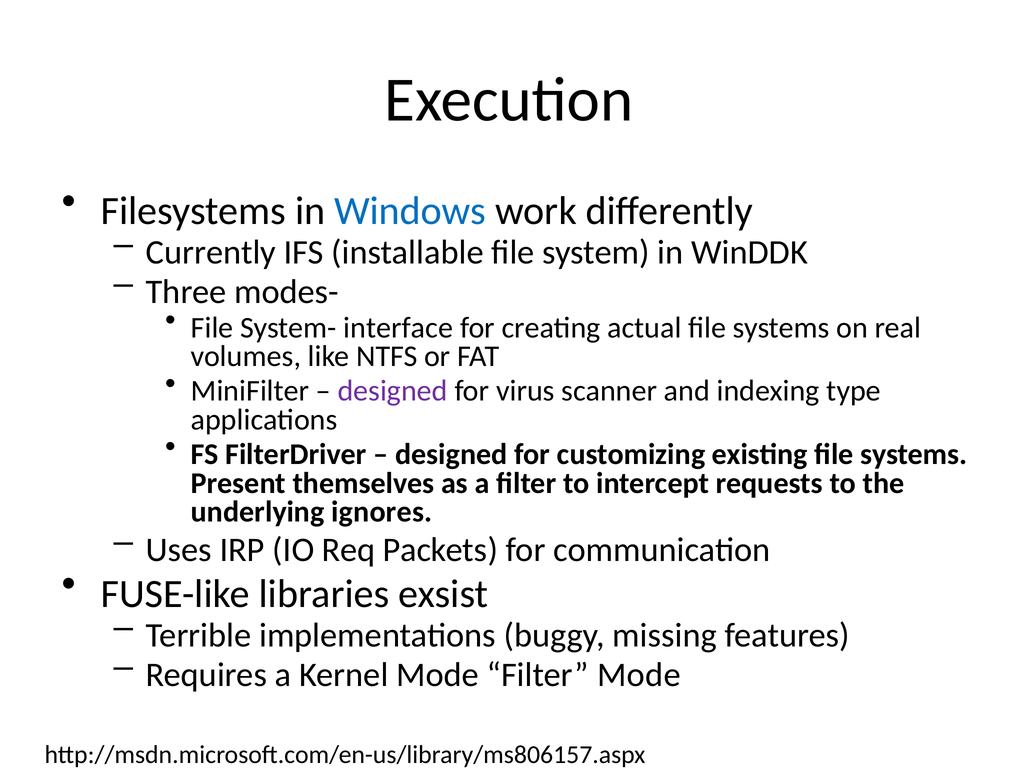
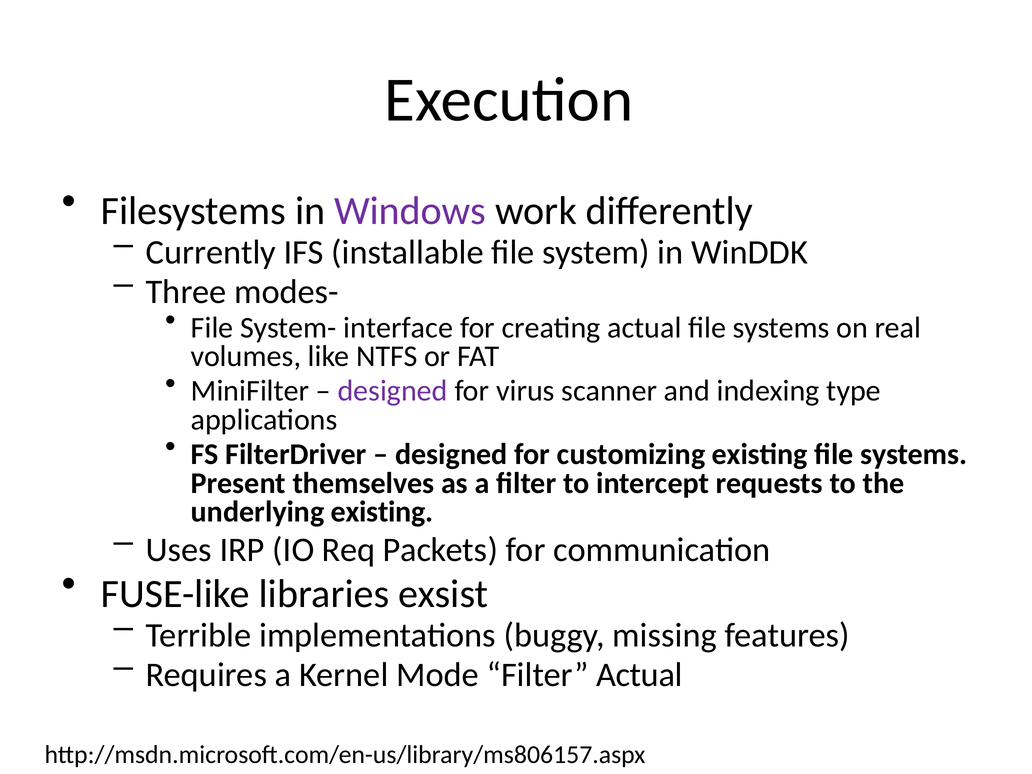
Windows colour: blue -> purple
underlying ignores: ignores -> existing
Filter Mode: Mode -> Actual
